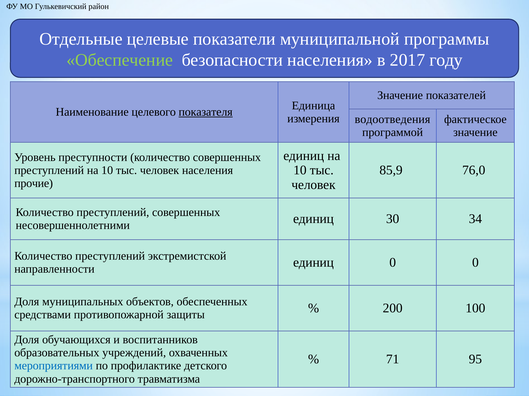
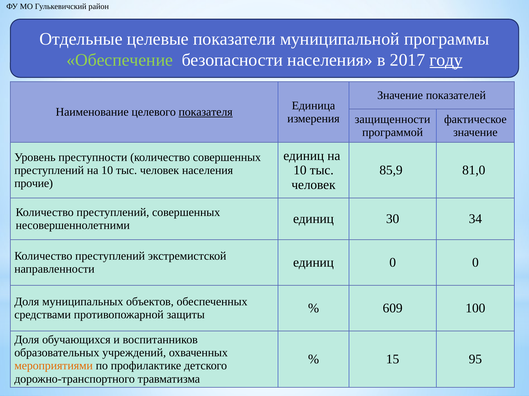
году underline: none -> present
водоотведения: водоотведения -> защищенности
76,0: 76,0 -> 81,0
200: 200 -> 609
71: 71 -> 15
мероприятиями colour: blue -> orange
